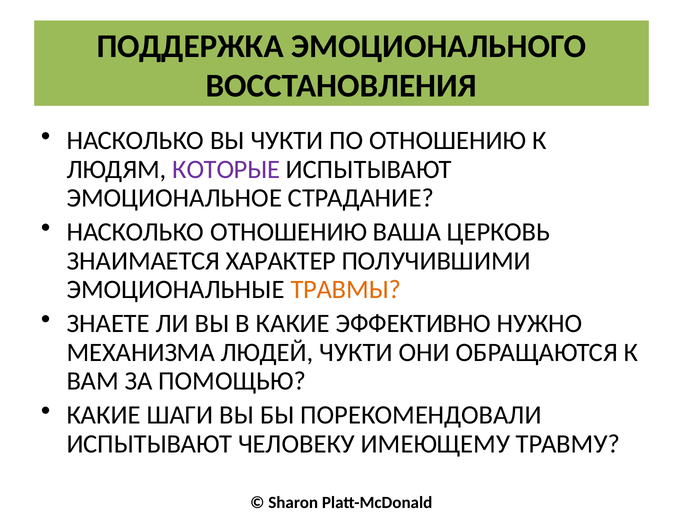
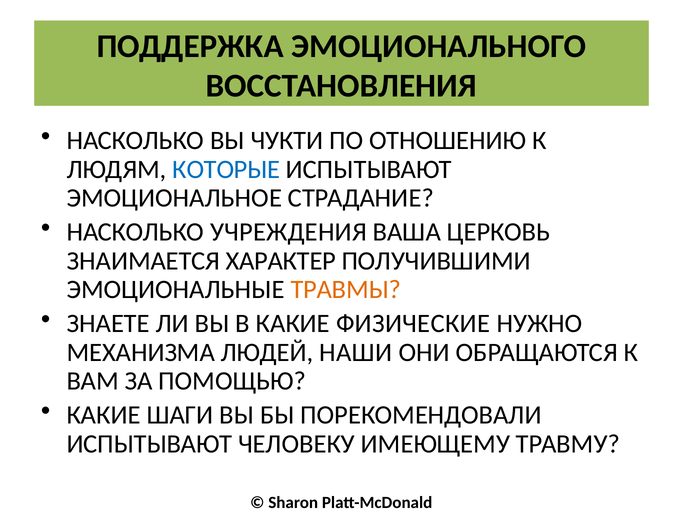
КОТОРЫЕ colour: purple -> blue
НАСКОЛЬКО ОТНОШЕНИЮ: ОТНОШЕНИЮ -> УЧРЕЖДЕНИЯ
ЭФФЕКТИВНО: ЭФФЕКТИВНО -> ФИЗИЧЕСКИЕ
ЛЮДЕЙ ЧУКТИ: ЧУКТИ -> НАШИ
